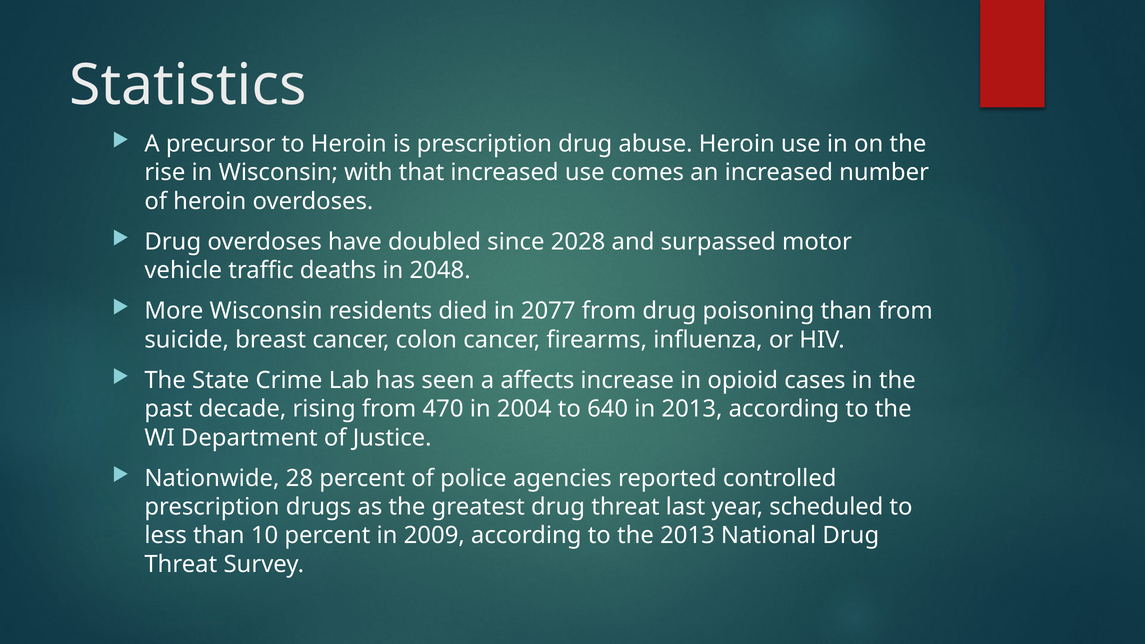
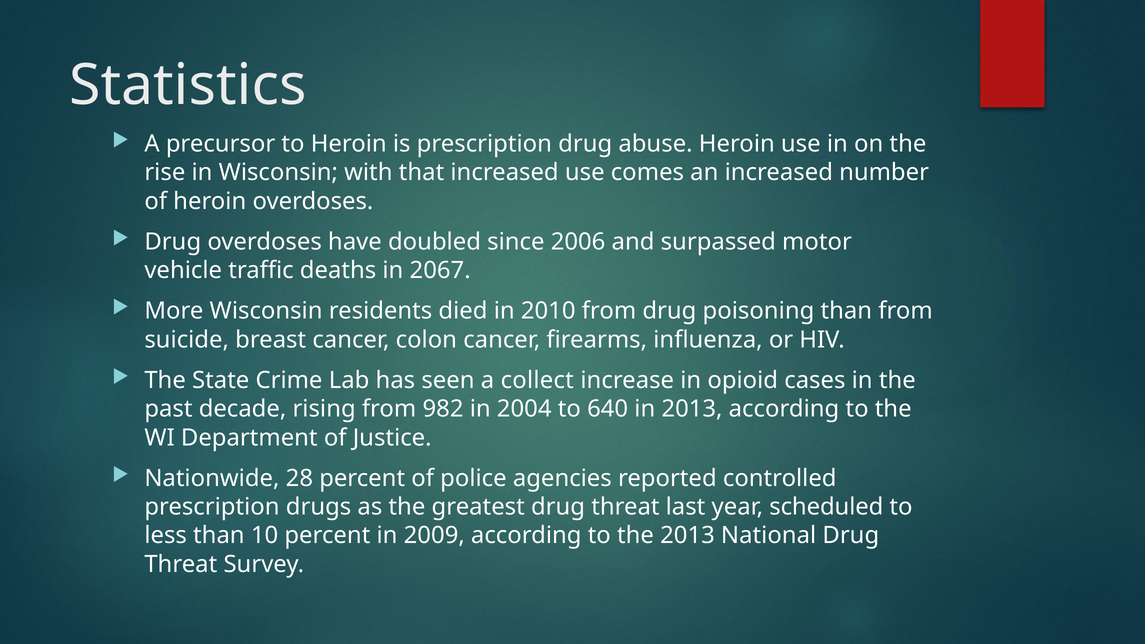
2028: 2028 -> 2006
2048: 2048 -> 2067
2077: 2077 -> 2010
affects: affects -> collect
470: 470 -> 982
